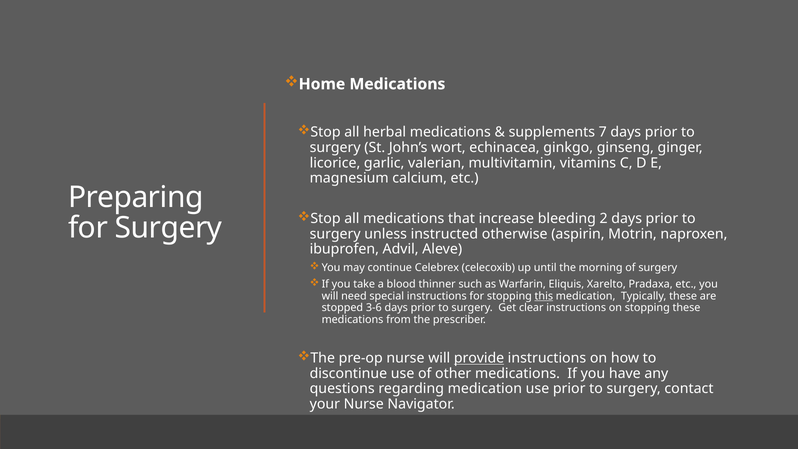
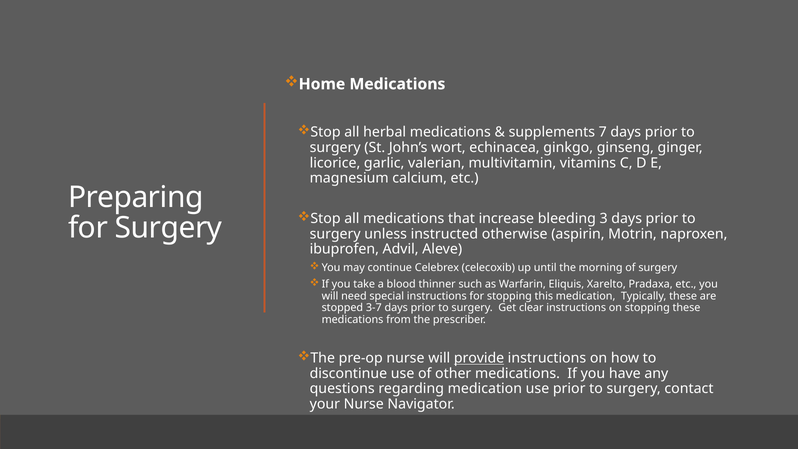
2: 2 -> 3
this underline: present -> none
3-6: 3-6 -> 3-7
